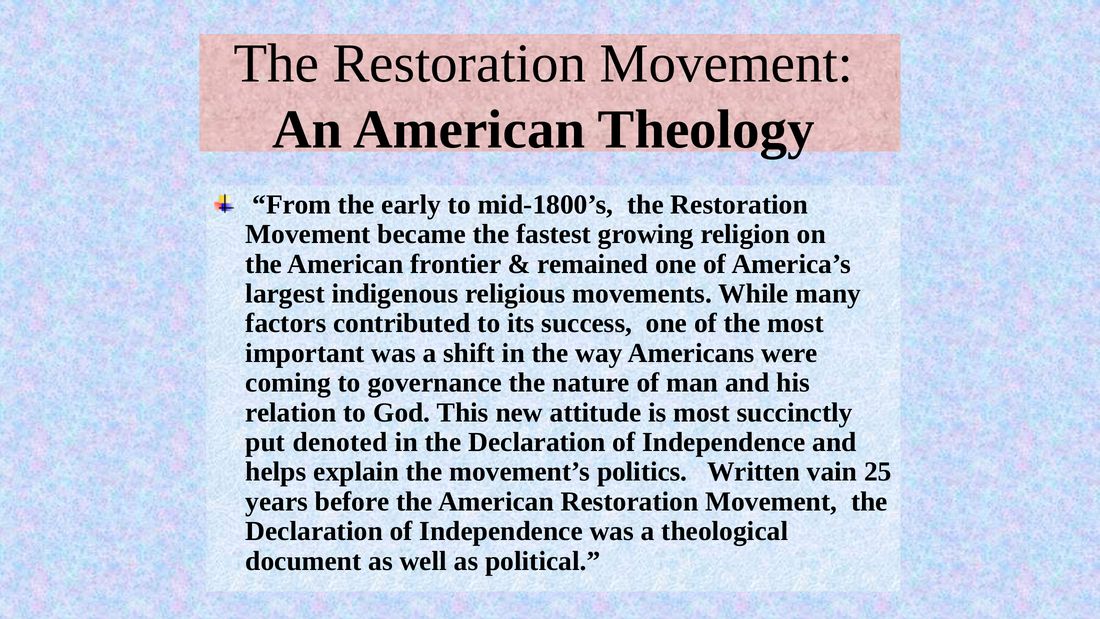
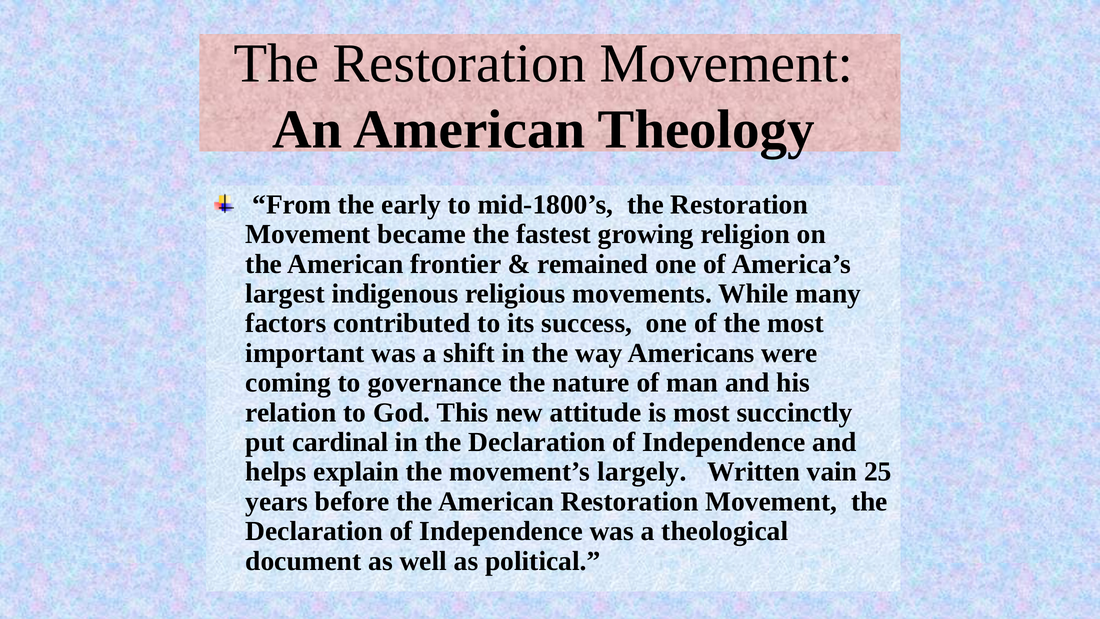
denoted: denoted -> cardinal
politics: politics -> largely
